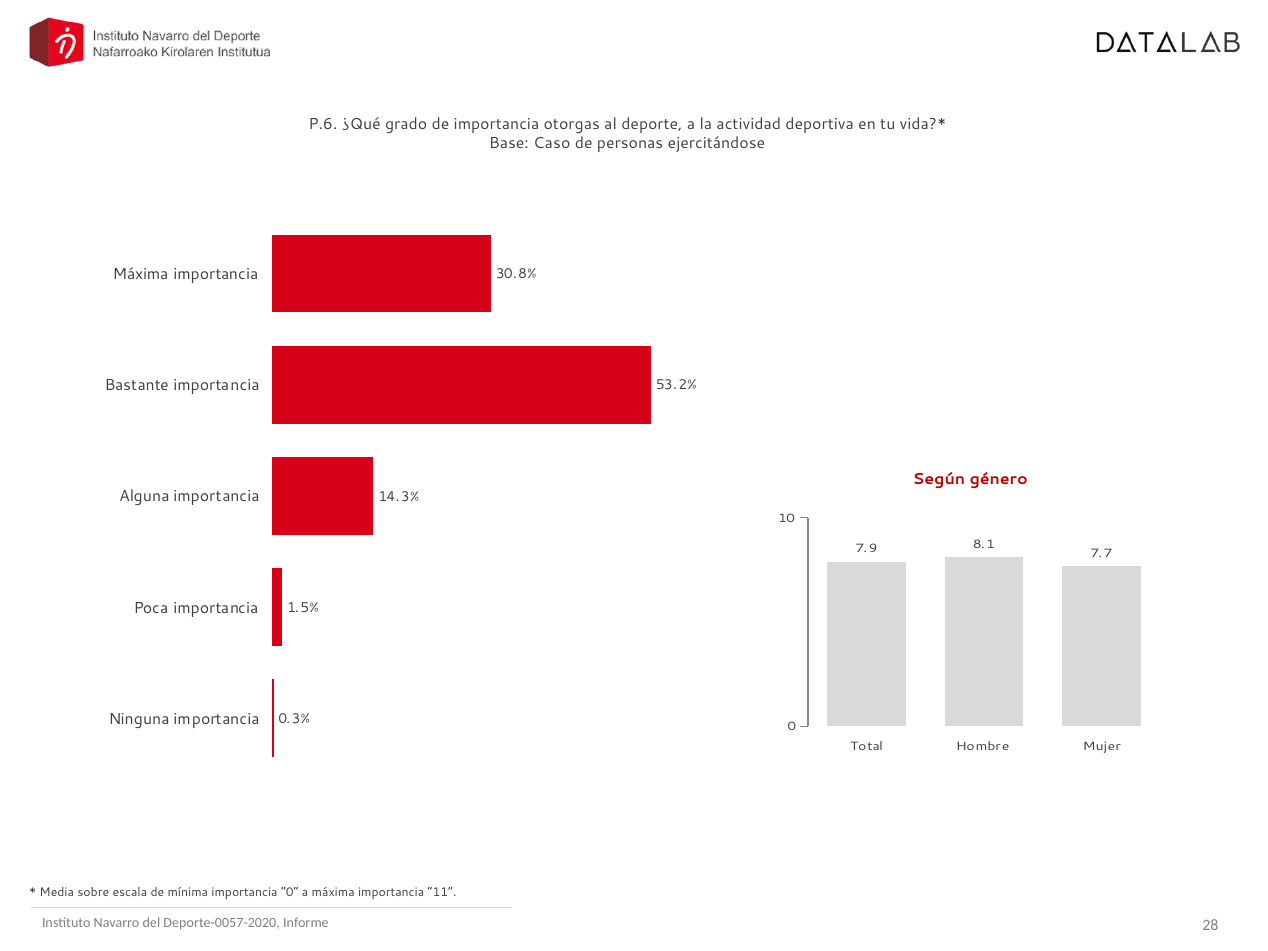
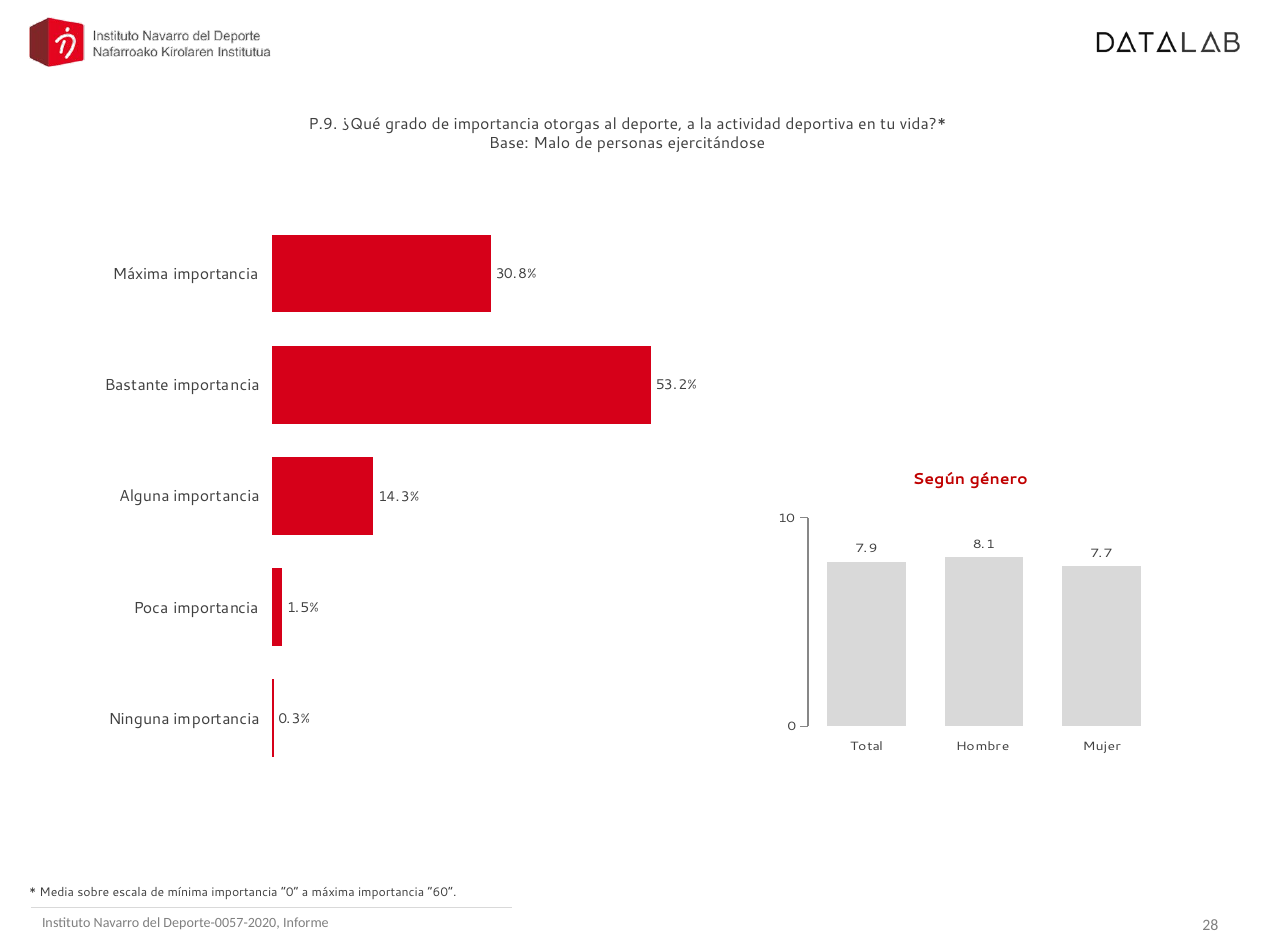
P.6: P.6 -> P.9
Caso: Caso -> Malo
11: 11 -> 60
